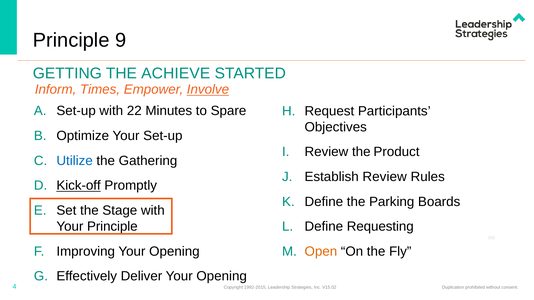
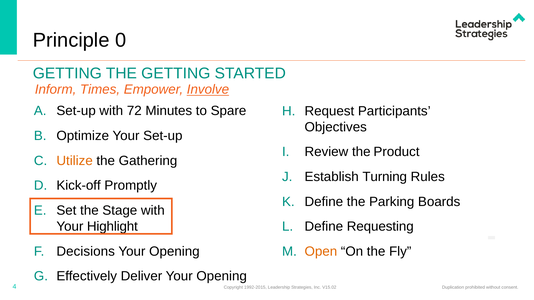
9: 9 -> 0
THE ACHIEVE: ACHIEVE -> GETTING
22: 22 -> 72
Utilize colour: blue -> orange
Establish Review: Review -> Turning
Kick-off underline: present -> none
Your Principle: Principle -> Highlight
Improving: Improving -> Decisions
